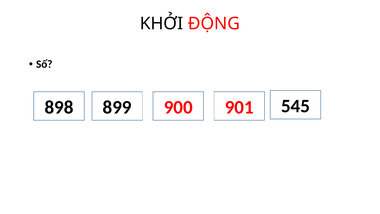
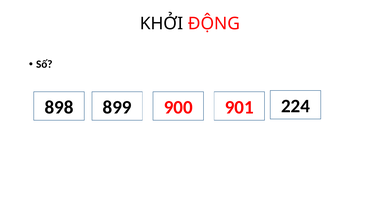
545: 545 -> 224
